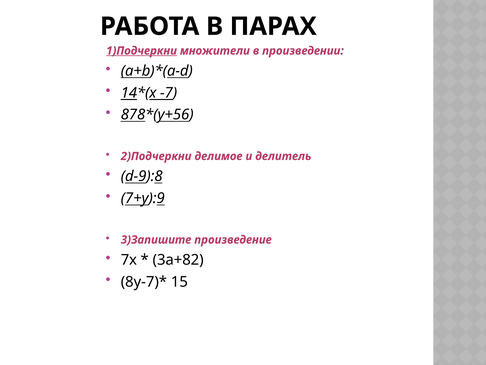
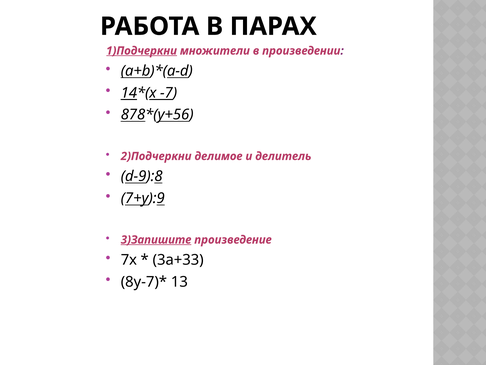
3)Запишите underline: none -> present
3а+82: 3а+82 -> 3а+33
15: 15 -> 13
